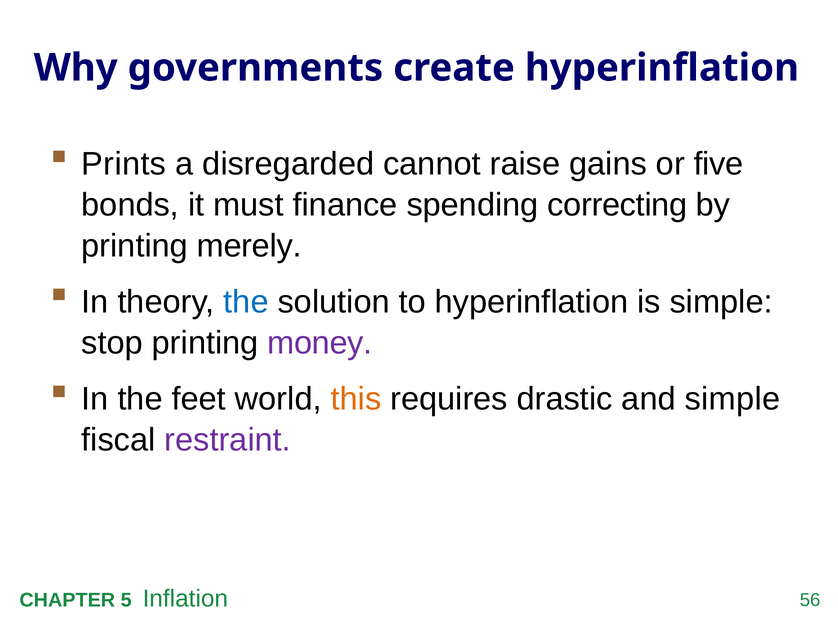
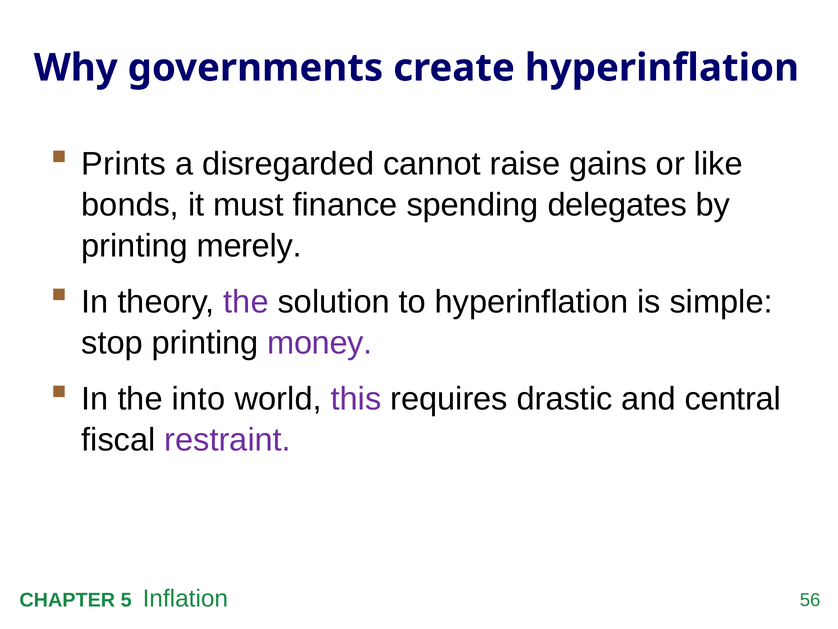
five: five -> like
correcting: correcting -> delegates
the at (246, 302) colour: blue -> purple
feet: feet -> into
this colour: orange -> purple
and simple: simple -> central
